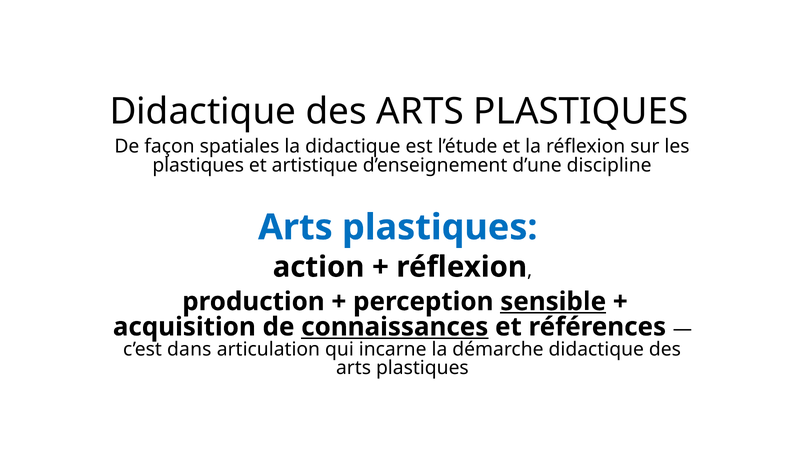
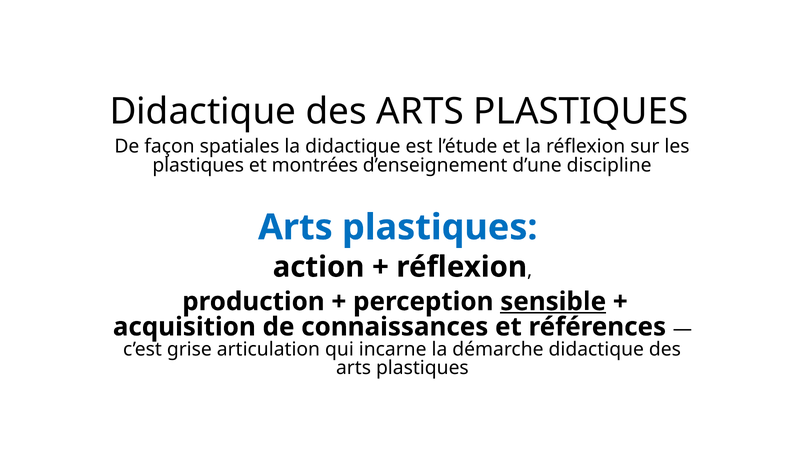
artistique: artistique -> montrées
connaissances underline: present -> none
dans: dans -> grise
